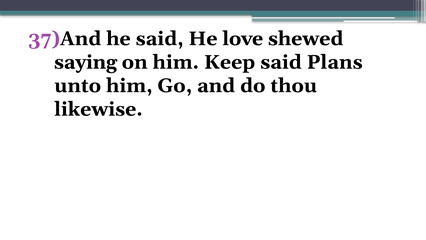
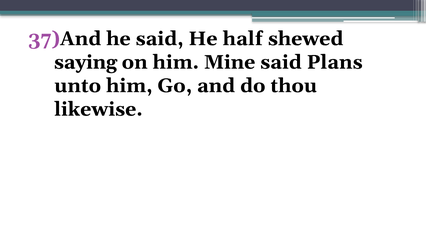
love: love -> half
Keep: Keep -> Mine
